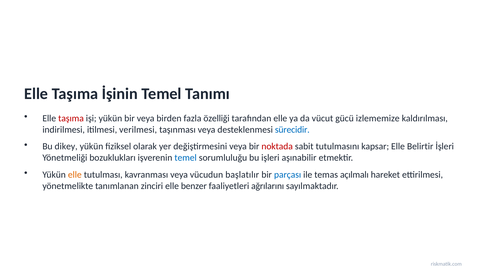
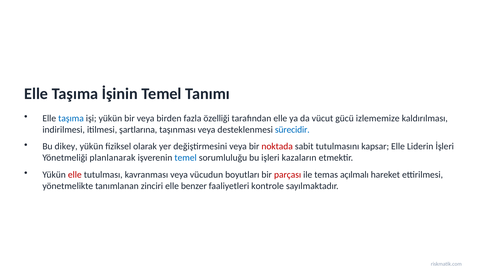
taşıma at (71, 118) colour: red -> blue
verilmesi: verilmesi -> şartlarına
Belirtir: Belirtir -> Liderin
bozuklukları: bozuklukları -> planlanarak
aşınabilir: aşınabilir -> kazaların
elle at (75, 174) colour: orange -> red
başlatılır: başlatılır -> boyutları
parçası colour: blue -> red
ağrılarını: ağrılarını -> kontrole
